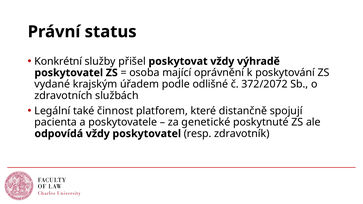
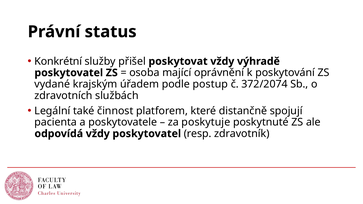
odlišné: odlišné -> postup
372/2072: 372/2072 -> 372/2074
genetické: genetické -> poskytuje
